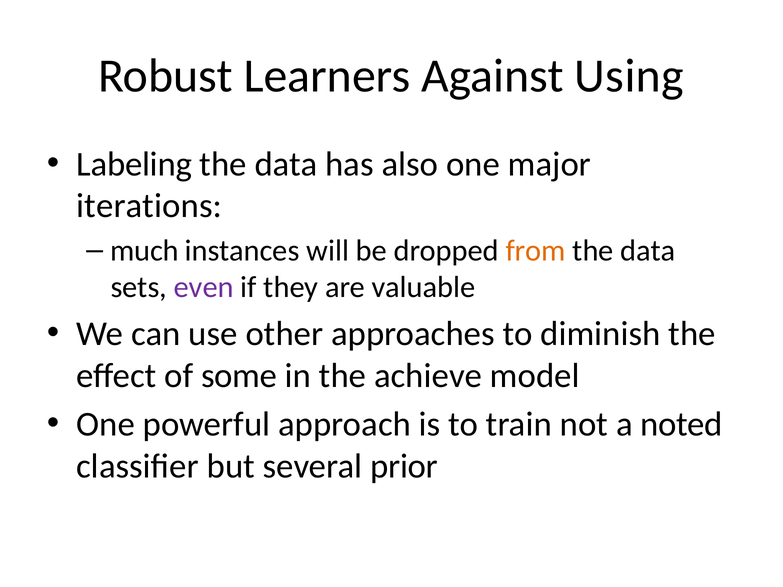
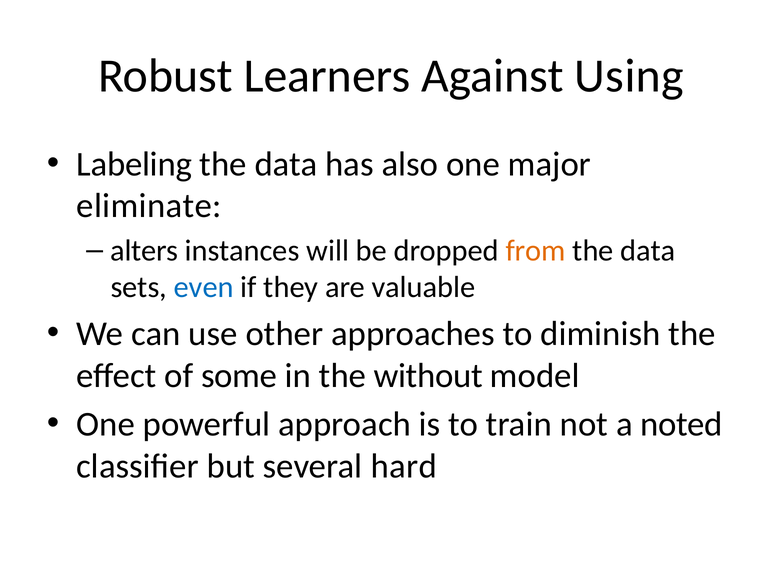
iterations: iterations -> eliminate
much: much -> alters
even colour: purple -> blue
achieve: achieve -> without
prior: prior -> hard
